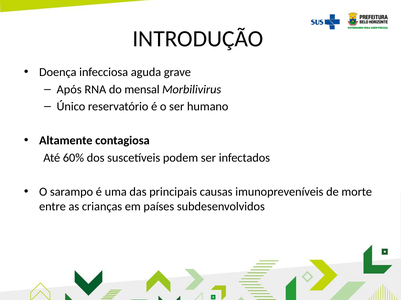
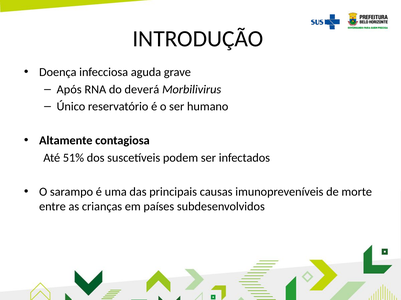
mensal: mensal -> deverá
60%: 60% -> 51%
